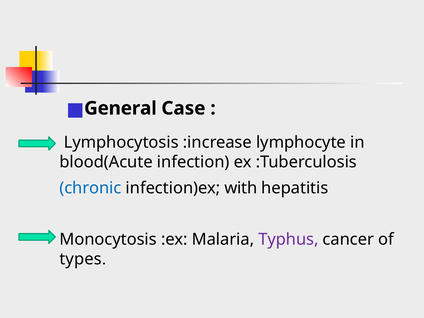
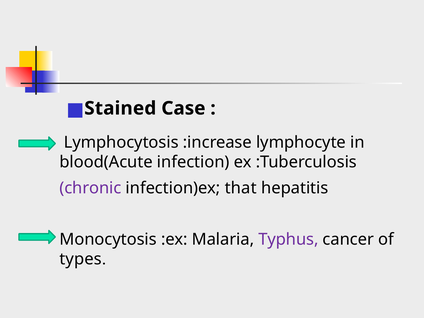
General: General -> Stained
chronic colour: blue -> purple
with: with -> that
